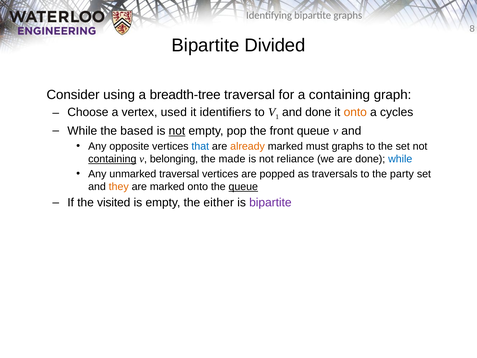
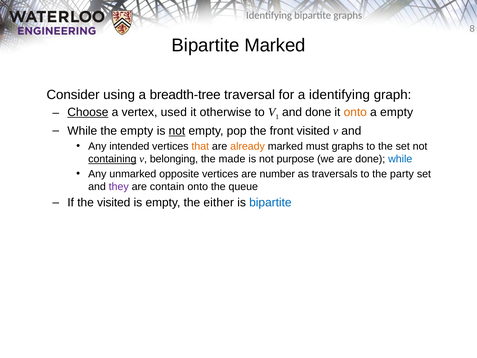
Bipartite Divided: Divided -> Marked
a containing: containing -> identifying
Choose underline: none -> present
identifiers: identifiers -> otherwise
a cycles: cycles -> empty
the based: based -> empty
front queue: queue -> visited
opposite: opposite -> intended
that colour: blue -> orange
reliance: reliance -> purpose
unmarked traversal: traversal -> opposite
popped: popped -> number
they colour: orange -> purple
are marked: marked -> contain
queue at (243, 187) underline: present -> none
bipartite at (270, 203) colour: purple -> blue
